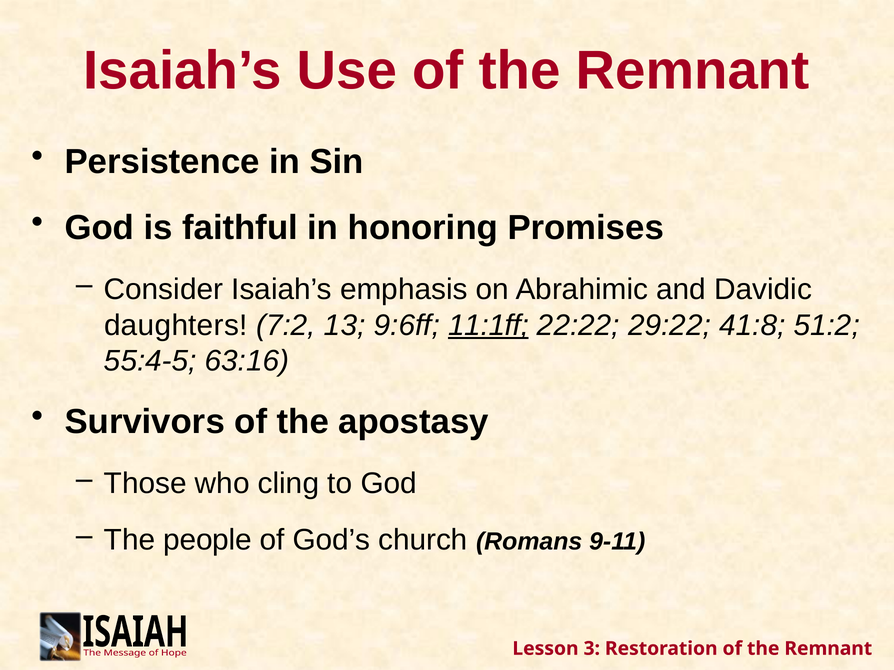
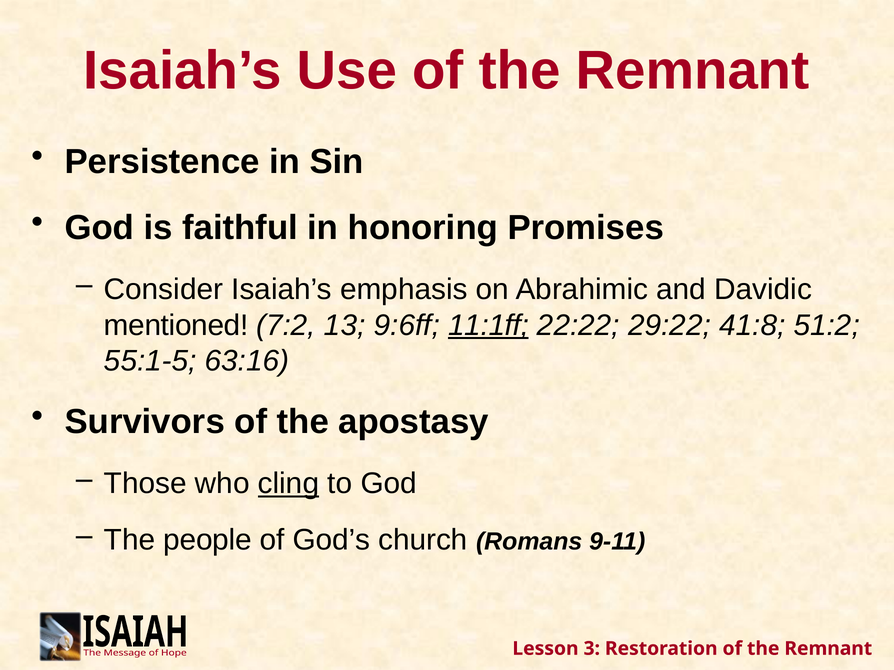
daughters: daughters -> mentioned
55:4-5: 55:4-5 -> 55:1-5
cling underline: none -> present
